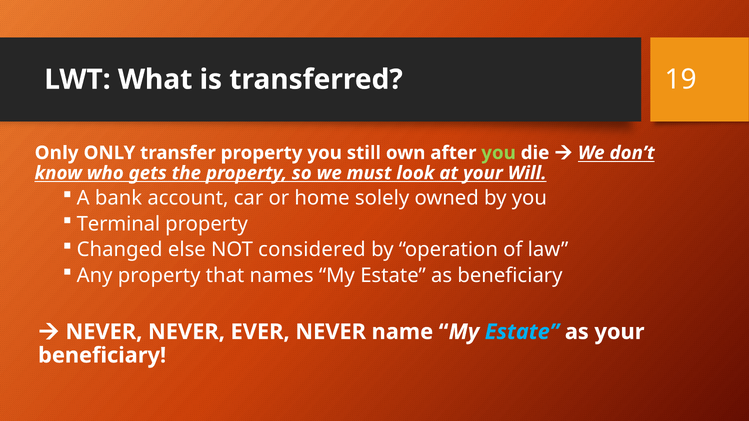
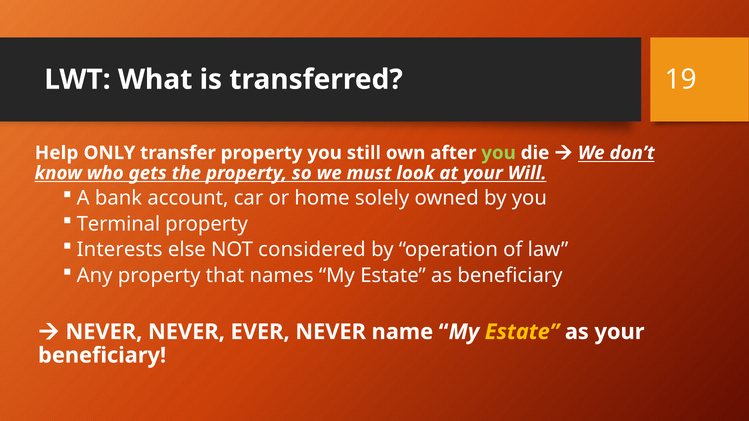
Only at (57, 153): Only -> Help
Changed: Changed -> Interests
Estate at (522, 332) colour: light blue -> yellow
